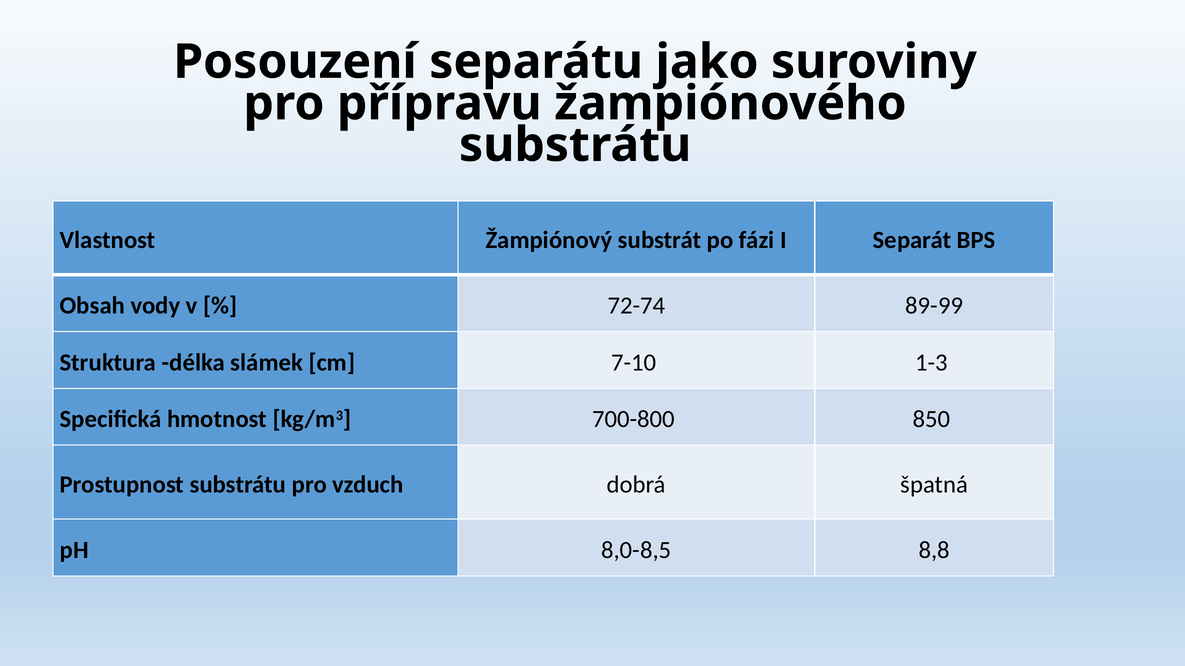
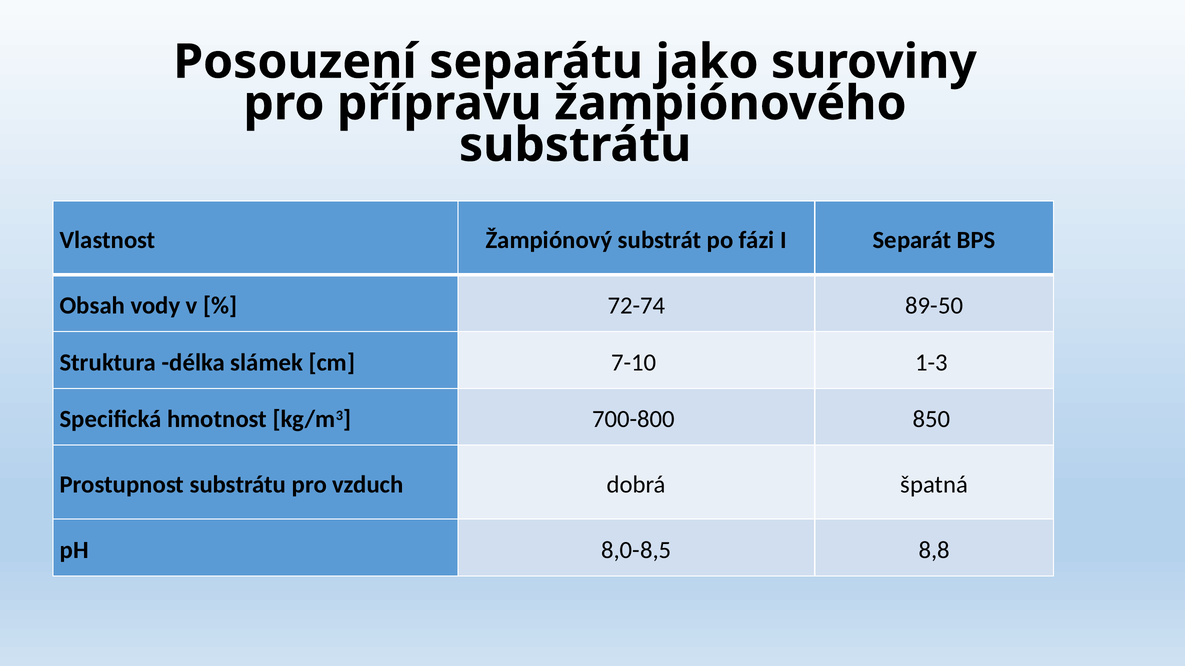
89-99: 89-99 -> 89-50
